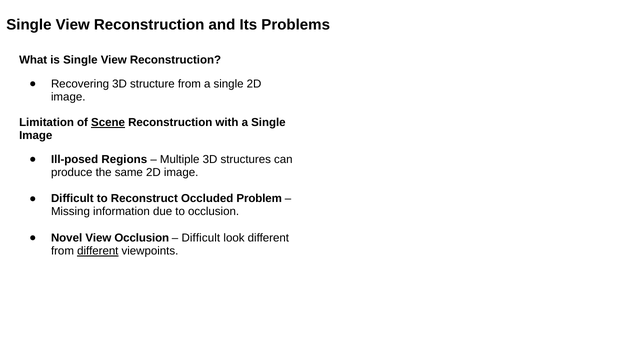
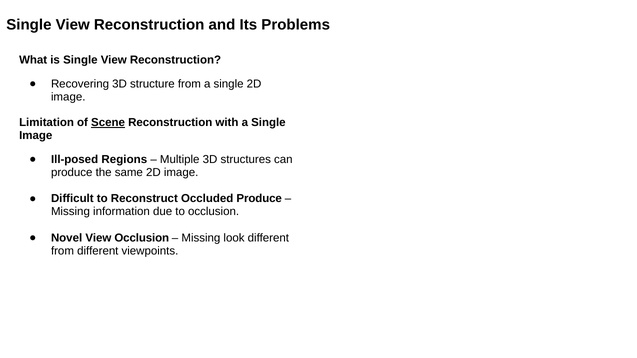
Occluded Problem: Problem -> Produce
Difficult at (201, 238): Difficult -> Missing
different at (98, 251) underline: present -> none
